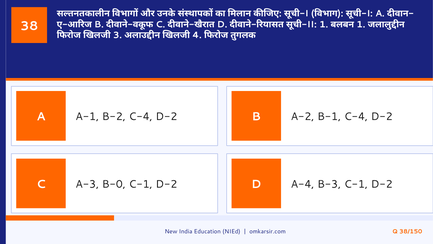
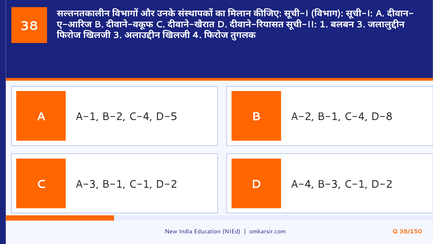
1 at (361, 24): 1 -> 3
B-2 C-4 D-2: D-2 -> D-5
B-1 C-4 D-2: D-2 -> D-8
A-3 B-0: B-0 -> B-1
